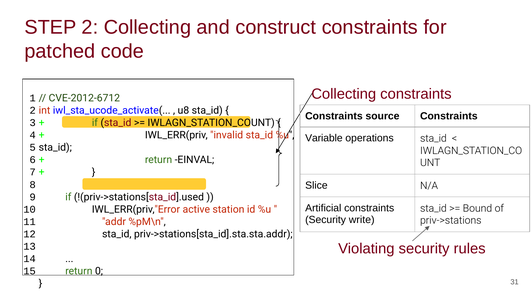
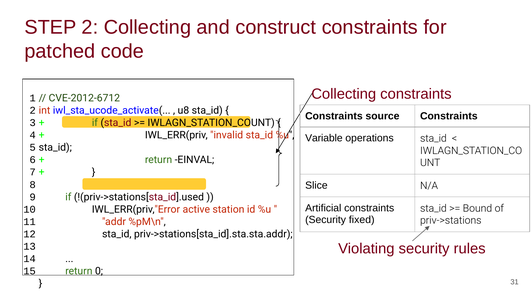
write: write -> fixed
